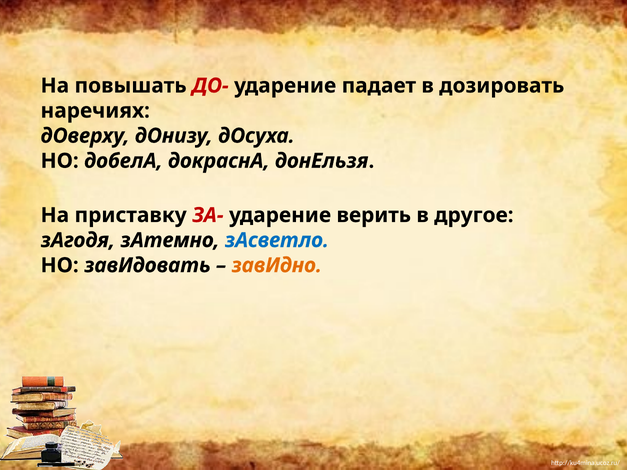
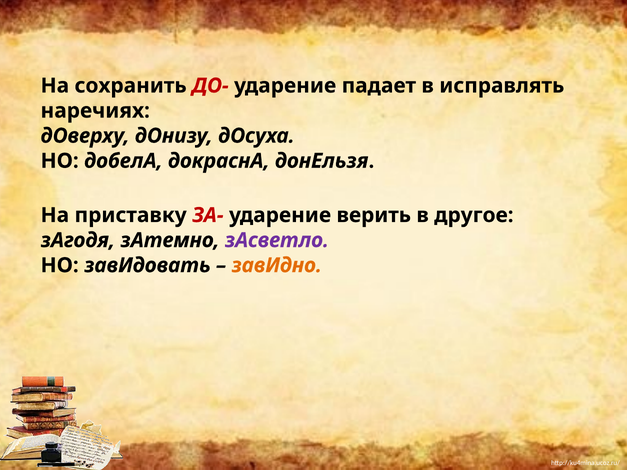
повышать: повышать -> сохранить
дозировать: дозировать -> исправлять
зАсветло colour: blue -> purple
